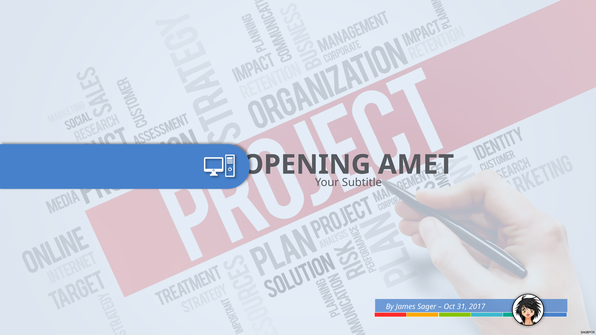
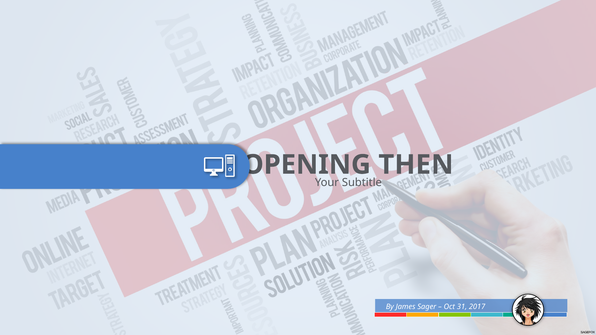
AMET: AMET -> THEN
